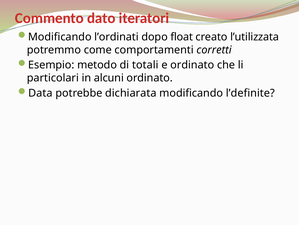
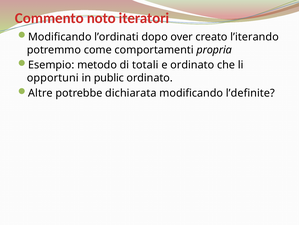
dato: dato -> noto
float: float -> over
l’utilizzata: l’utilizzata -> l’iterando
corretti: corretti -> propria
particolari: particolari -> opportuni
alcuni: alcuni -> public
Data: Data -> Altre
